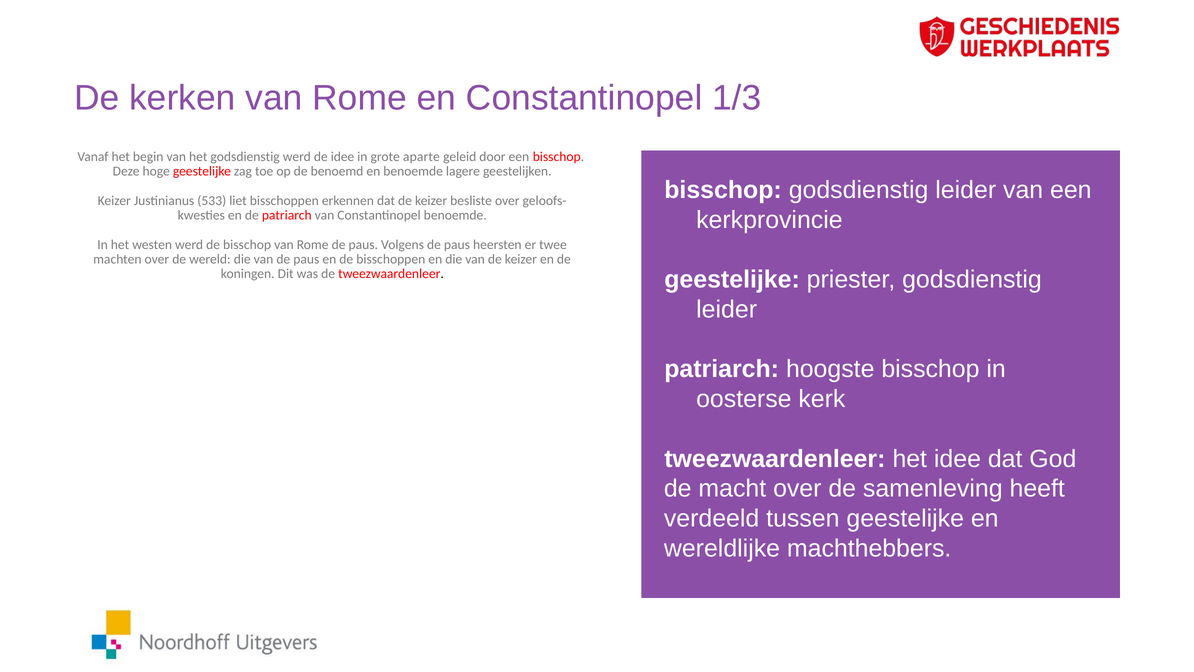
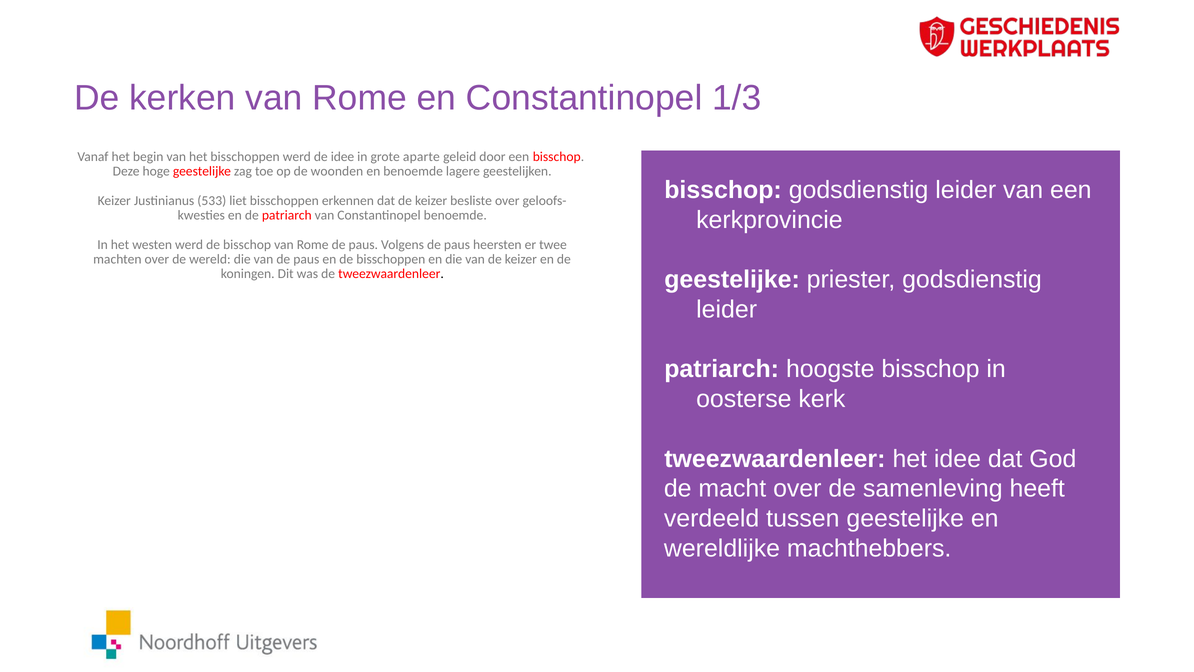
het godsdienstig: godsdienstig -> bisschoppen
benoemd: benoemd -> woonden
